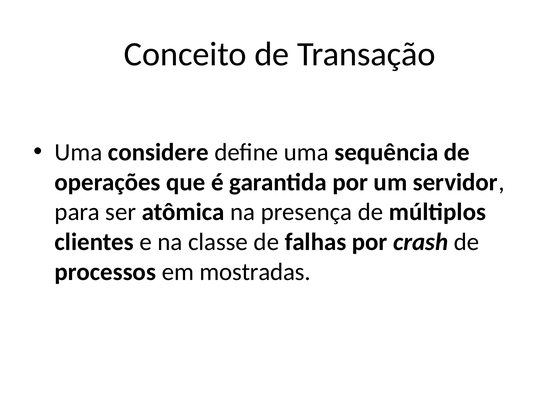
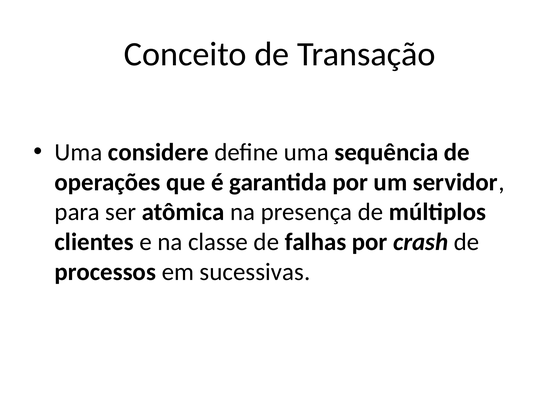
mostradas: mostradas -> sucessivas
